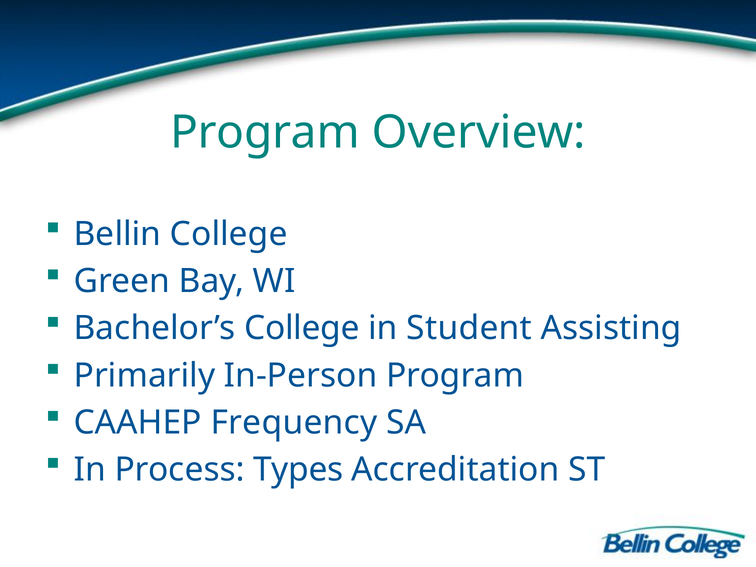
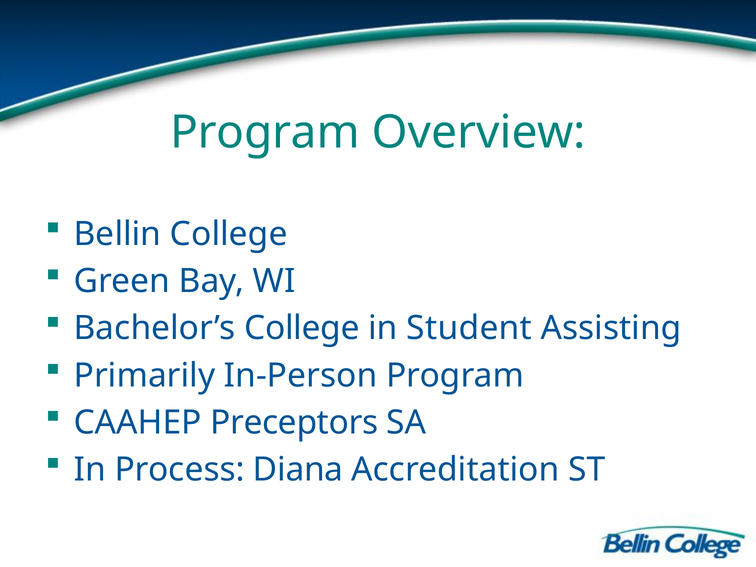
Frequency: Frequency -> Preceptors
Types: Types -> Diana
